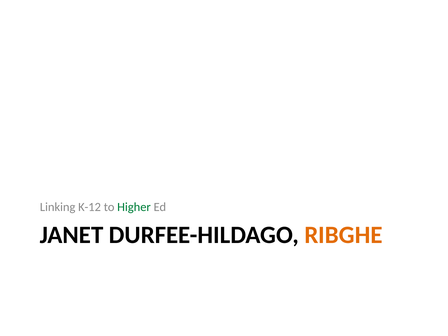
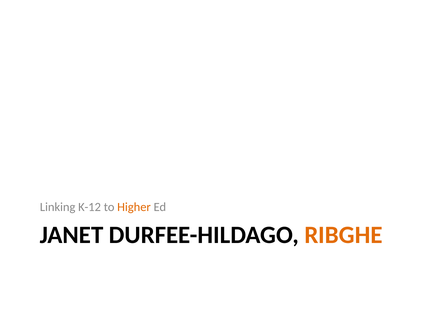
Higher colour: green -> orange
